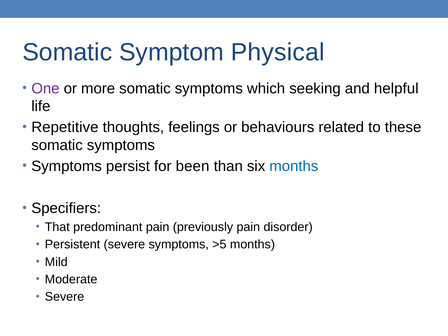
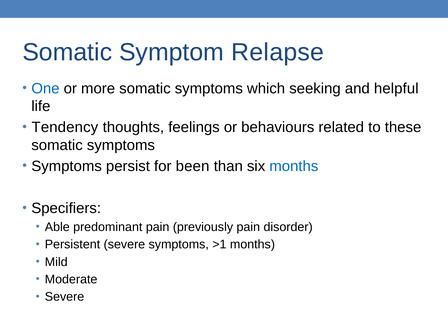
Physical: Physical -> Relapse
One colour: purple -> blue
Repetitive: Repetitive -> Tendency
That: That -> Able
>5: >5 -> >1
